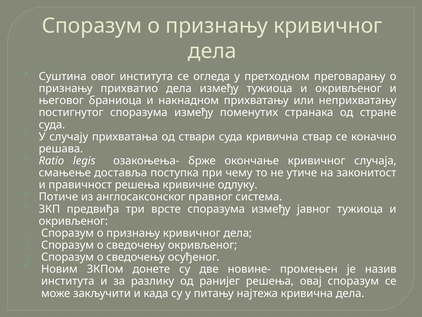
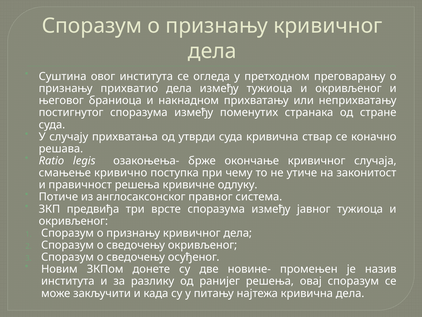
ствари: ствари -> утврди
доставља: доставља -> кривично
